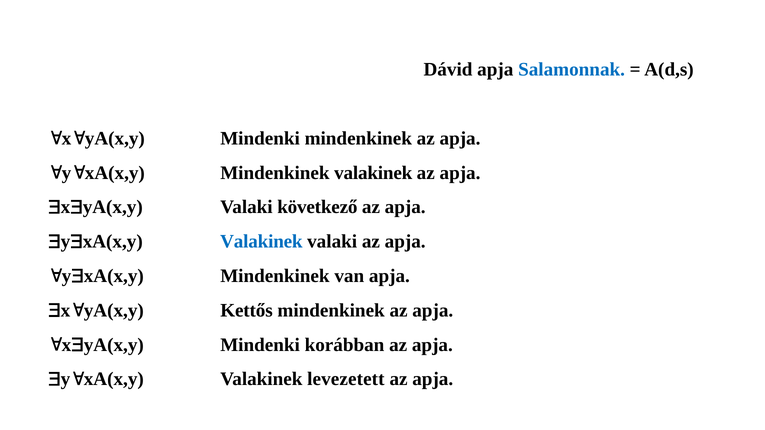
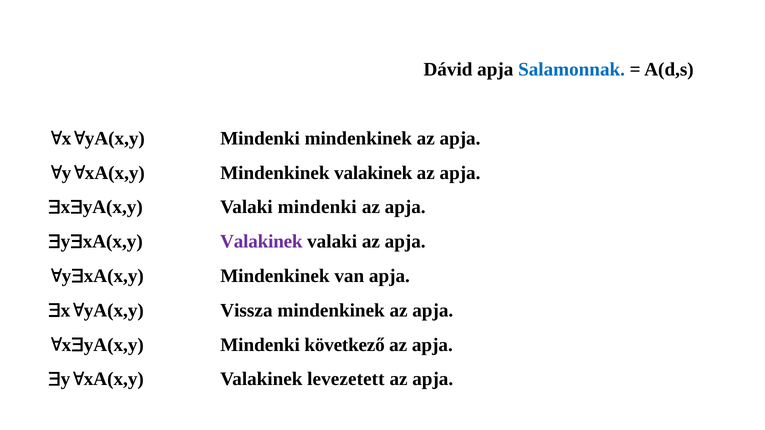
Valaki következő: következő -> mindenki
Valakinek at (261, 242) colour: blue -> purple
Kettős: Kettős -> Vissza
korábban: korábban -> következő
